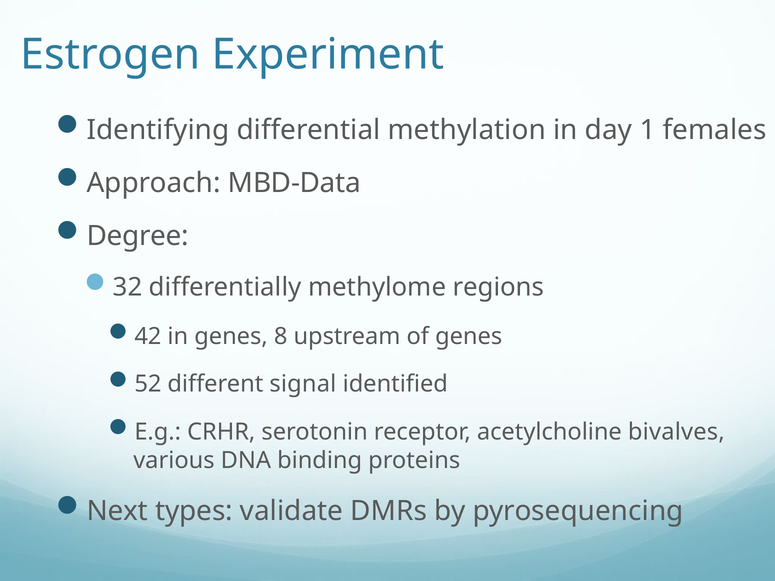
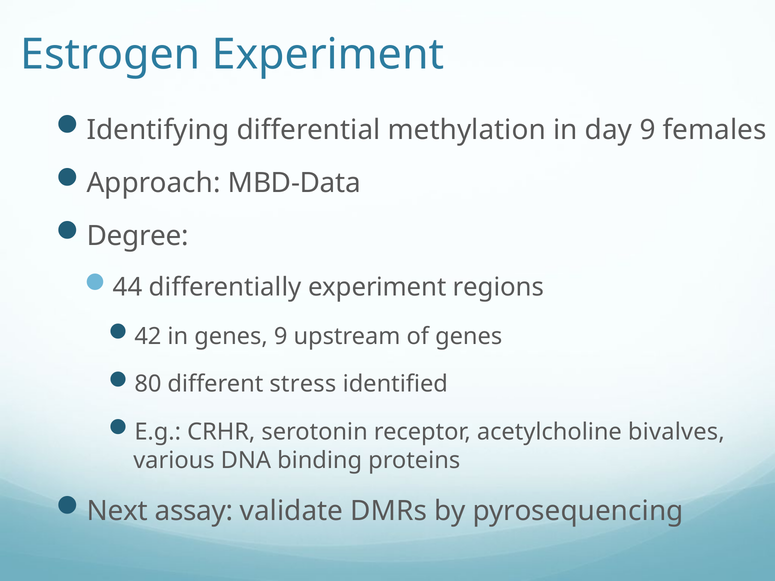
day 1: 1 -> 9
32: 32 -> 44
differentially methylome: methylome -> experiment
genes 8: 8 -> 9
52: 52 -> 80
signal: signal -> stress
types: types -> assay
